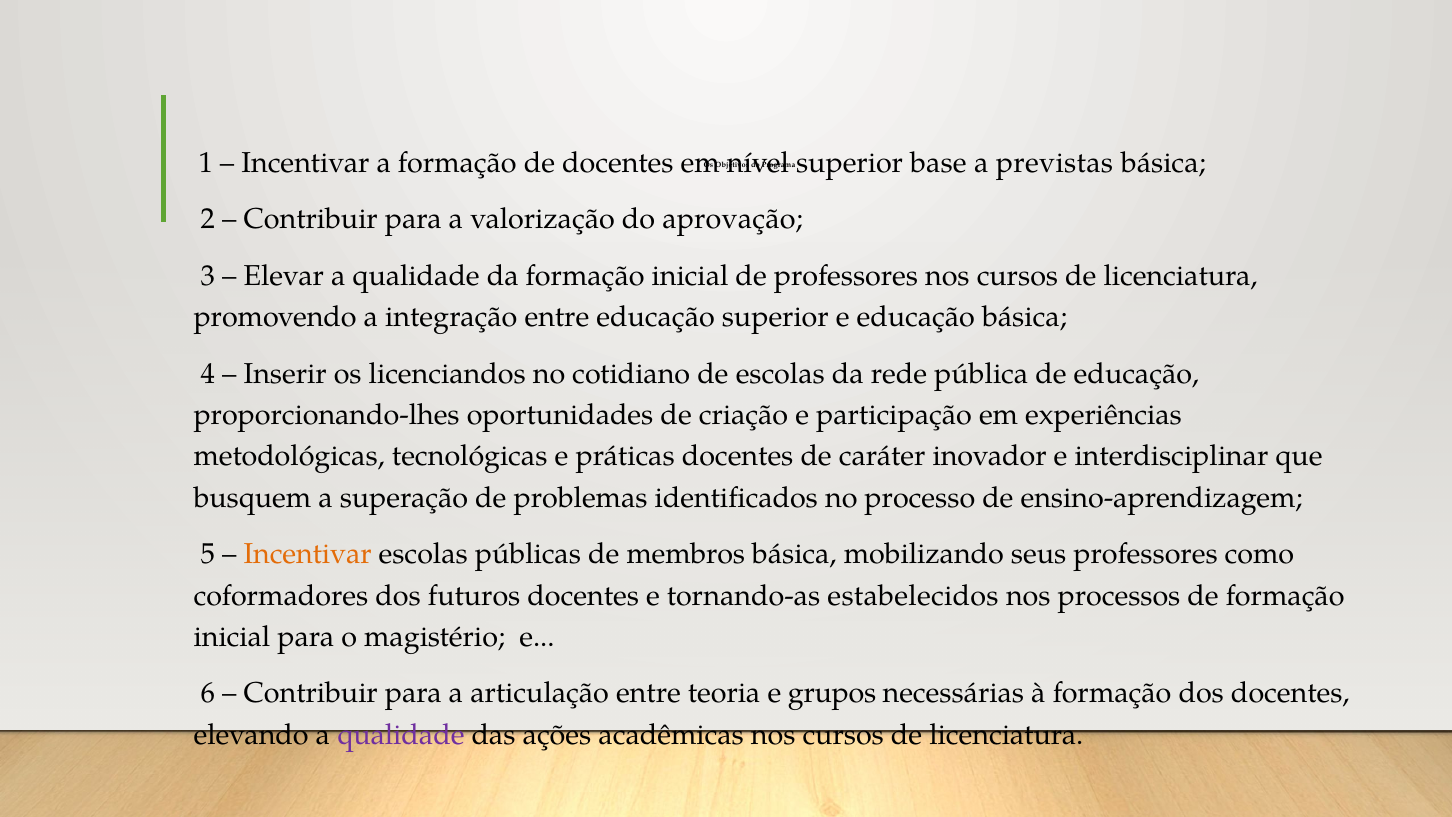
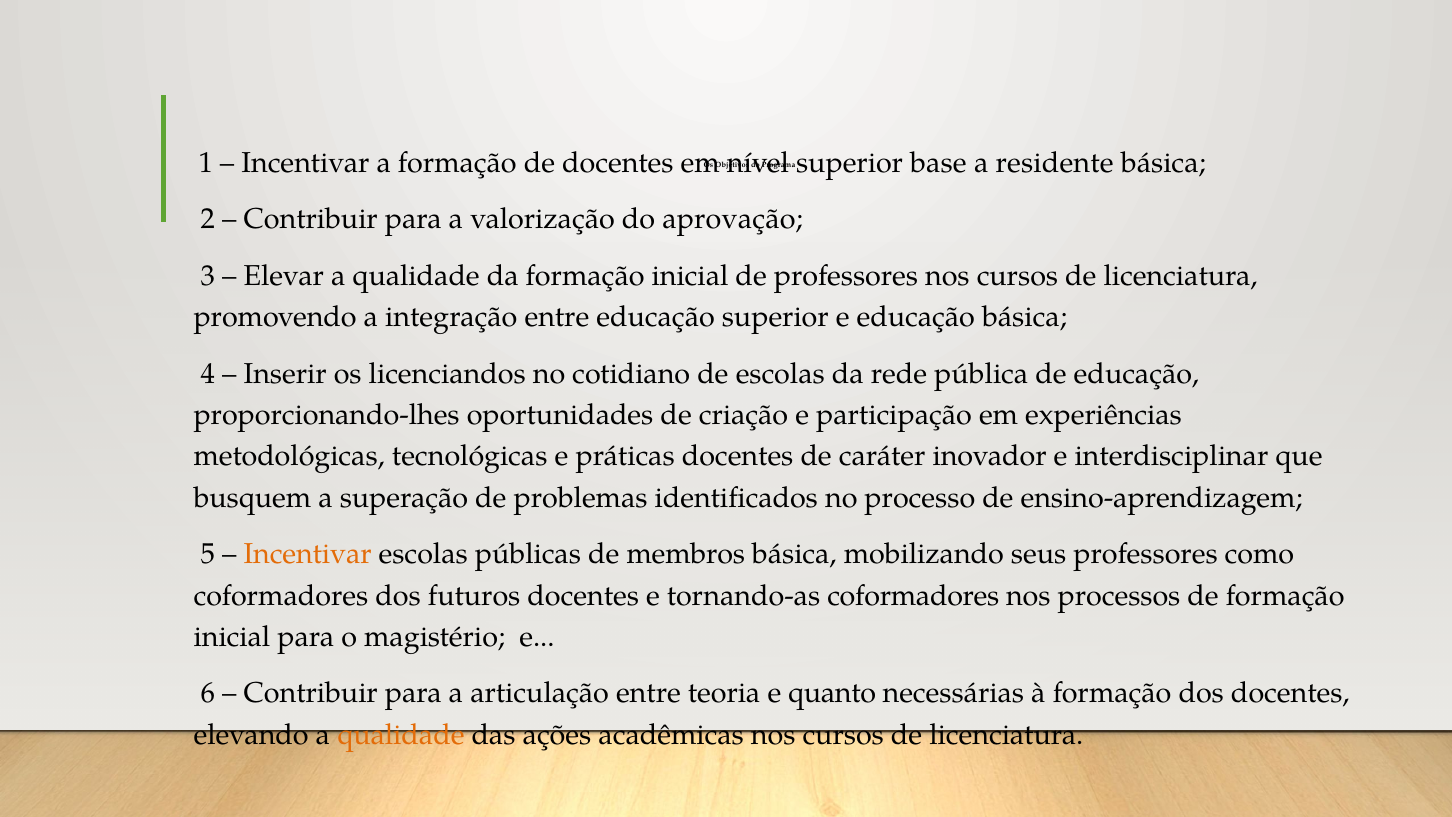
previstas: previstas -> residente
tornando-as estabelecidos: estabelecidos -> coformadores
grupos: grupos -> quanto
qualidade at (401, 734) colour: purple -> orange
